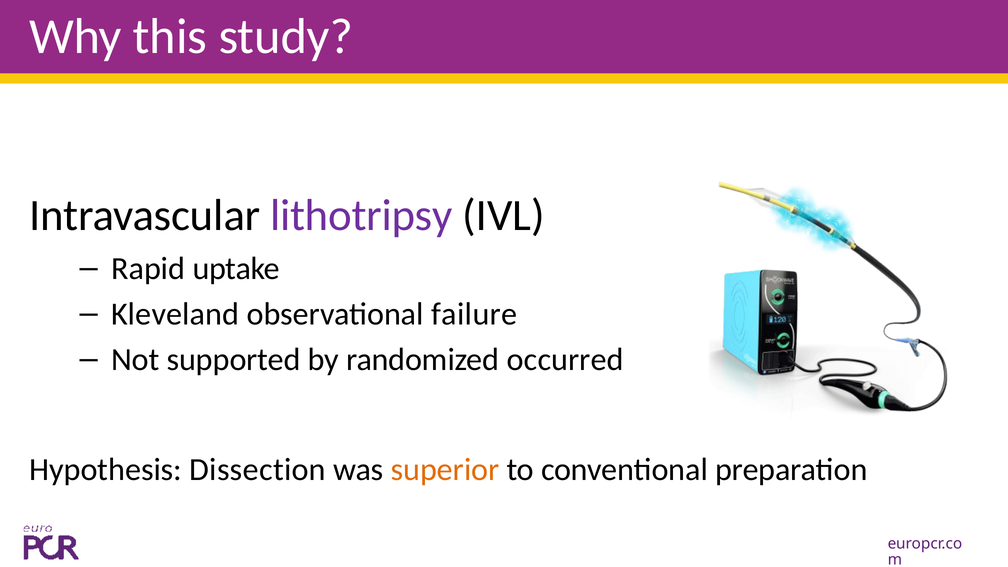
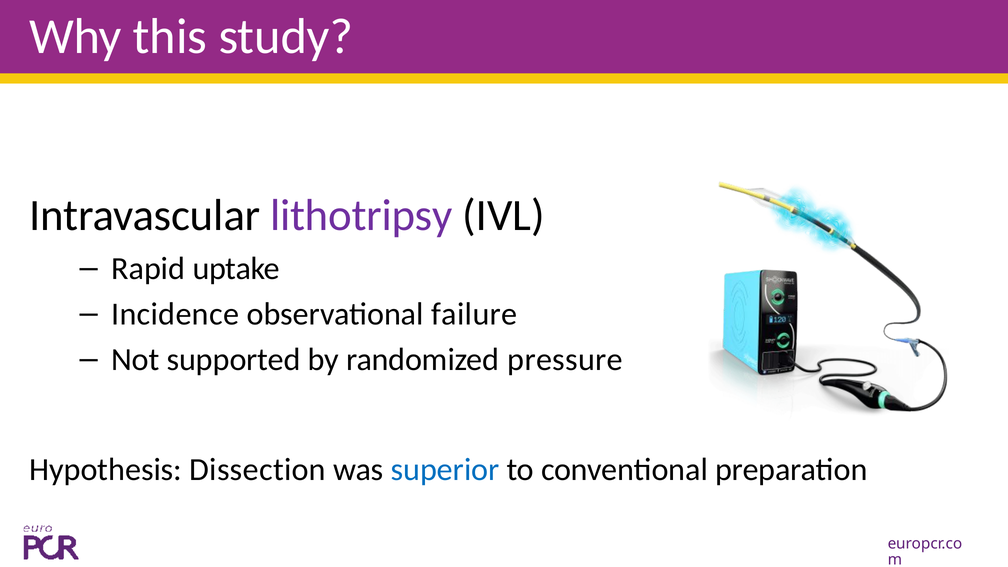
Kleveland: Kleveland -> Incidence
occurred: occurred -> pressure
superior colour: orange -> blue
